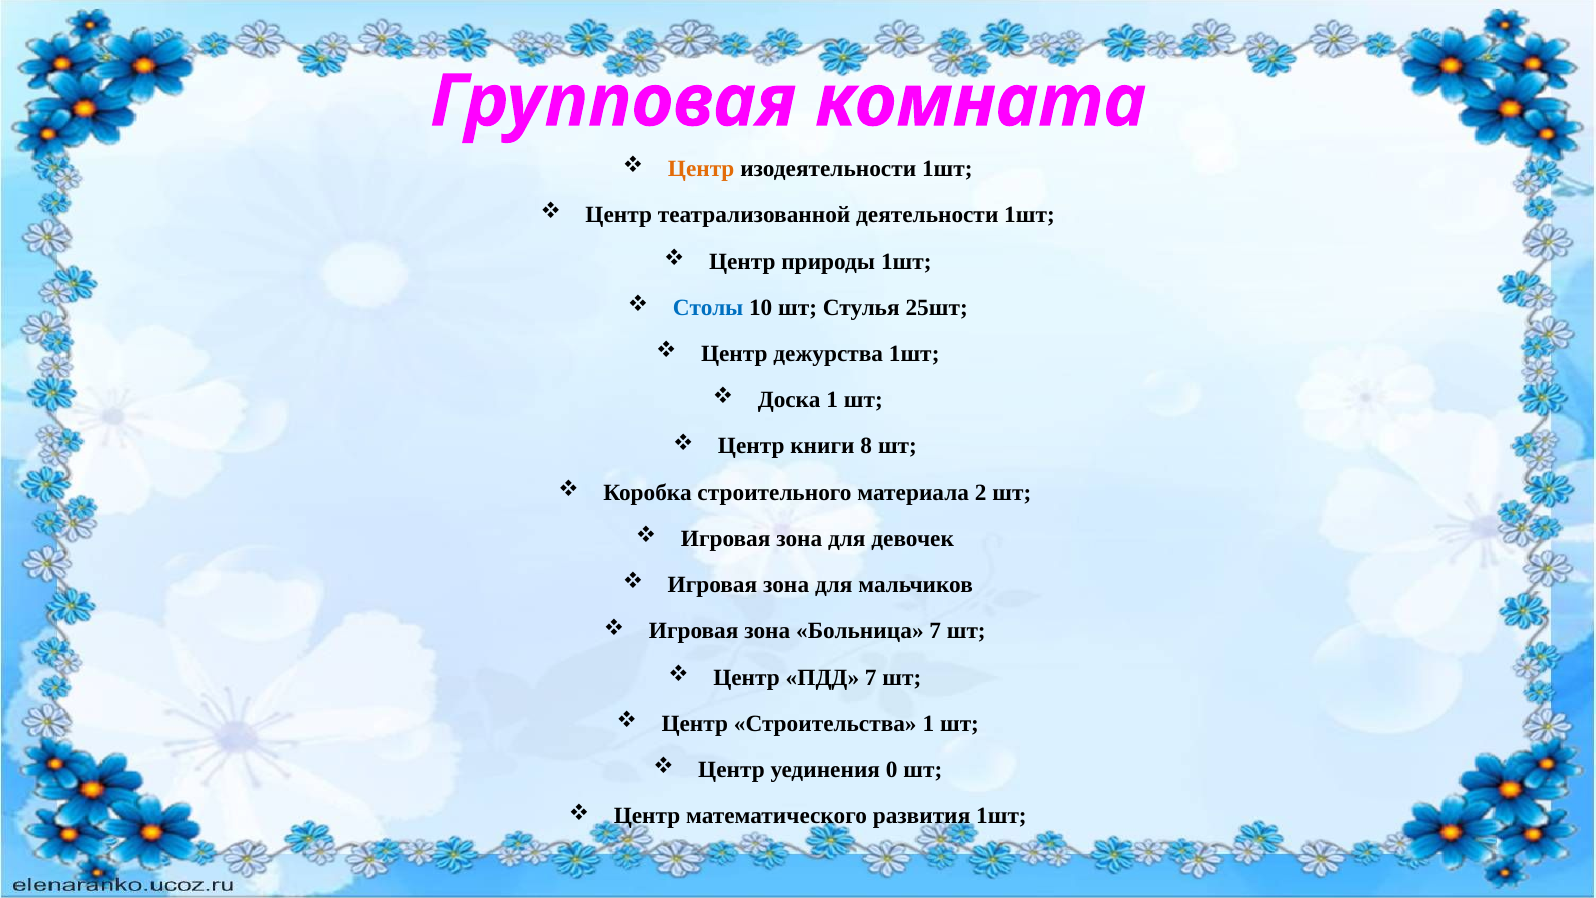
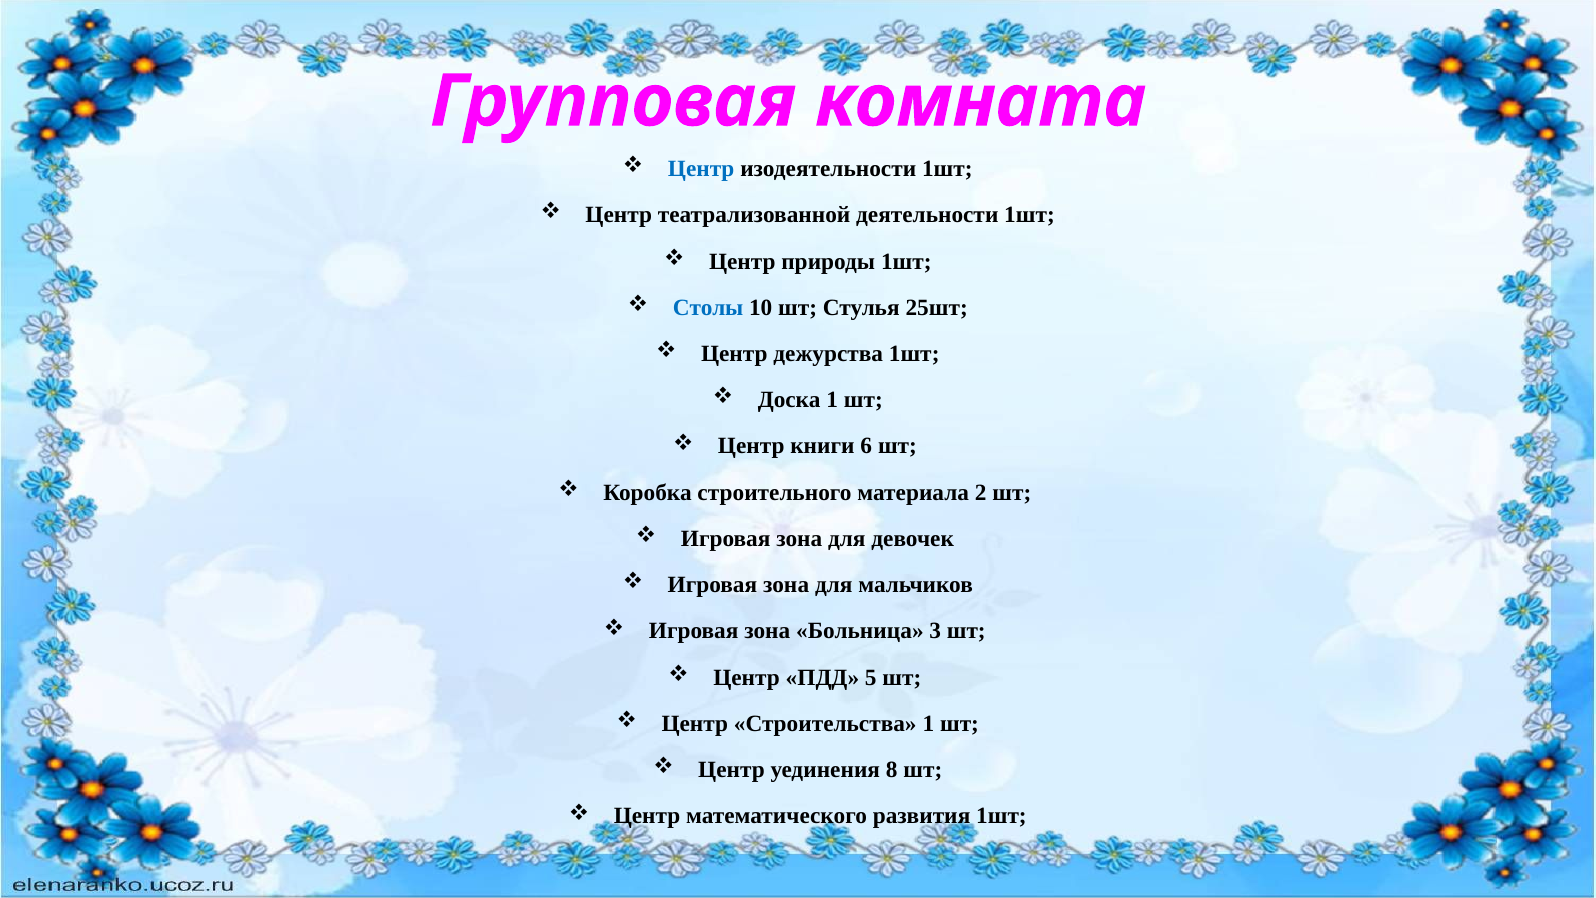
Центр at (701, 169) colour: orange -> blue
8: 8 -> 6
Больница 7: 7 -> 3
ПДД 7: 7 -> 5
0: 0 -> 8
